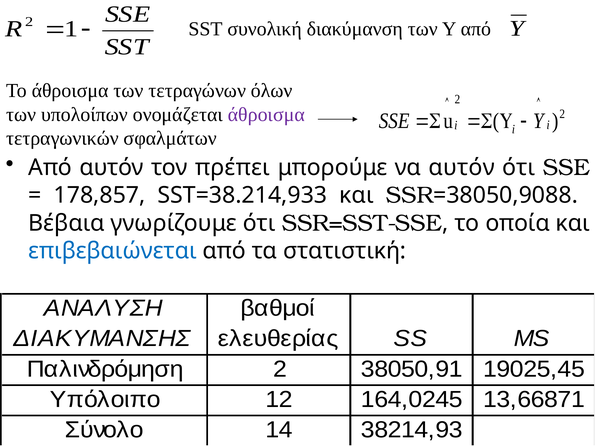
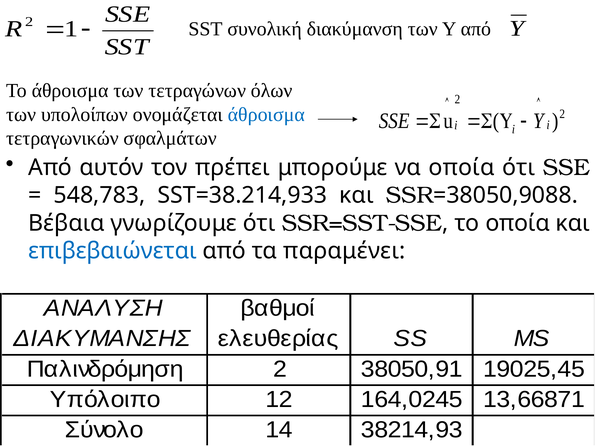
άθροισμα at (266, 115) colour: purple -> blue
να αυτόν: αυτόν -> οποία
178,857: 178,857 -> 548,783
στατιστική: στατιστική -> παραμένει
